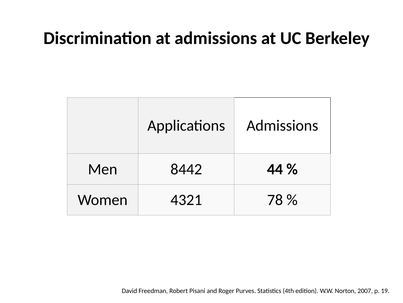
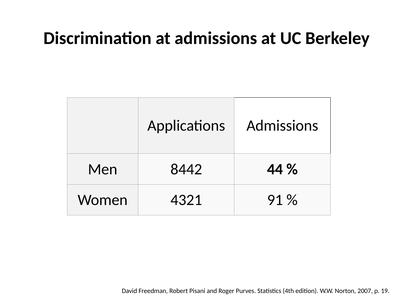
78: 78 -> 91
